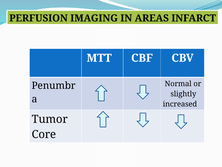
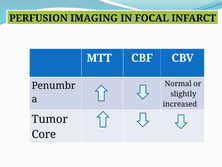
AREAS: AREAS -> FOCAL
